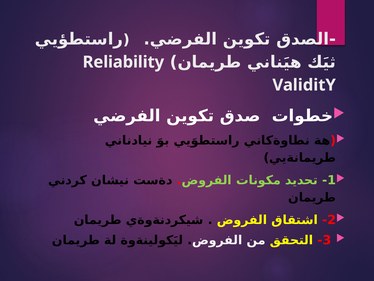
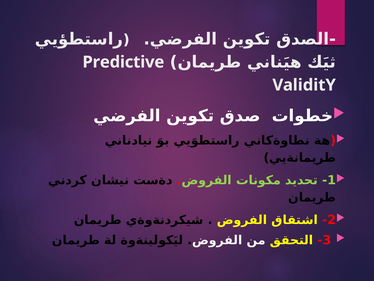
Reliability: Reliability -> Predictive
